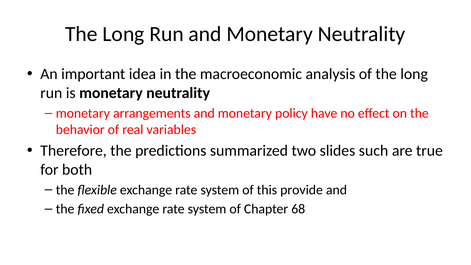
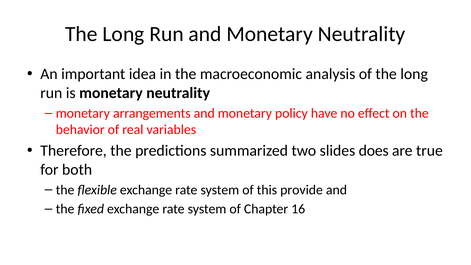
such: such -> does
68: 68 -> 16
